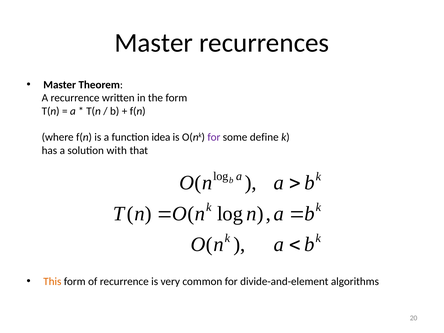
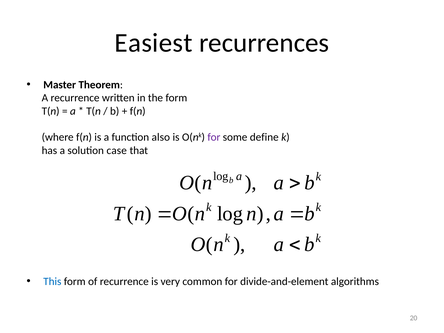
Master at (154, 43): Master -> Easiest
idea: idea -> also
with: with -> case
This colour: orange -> blue
